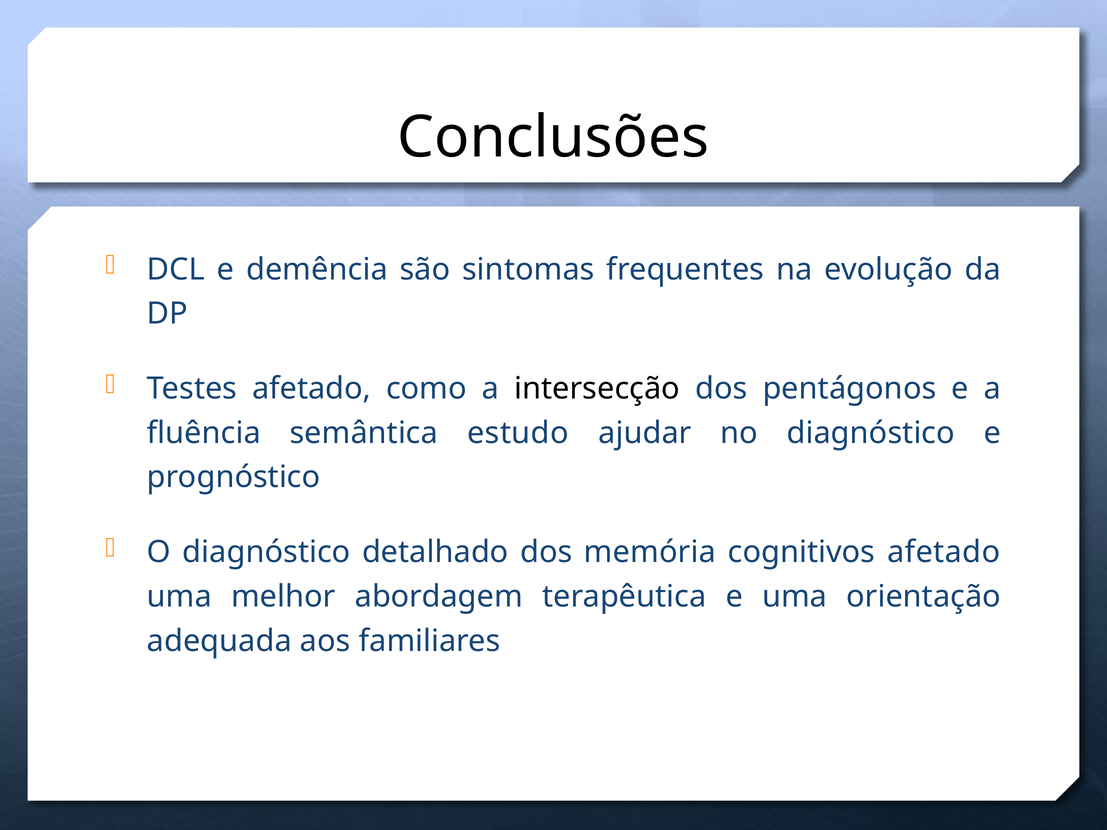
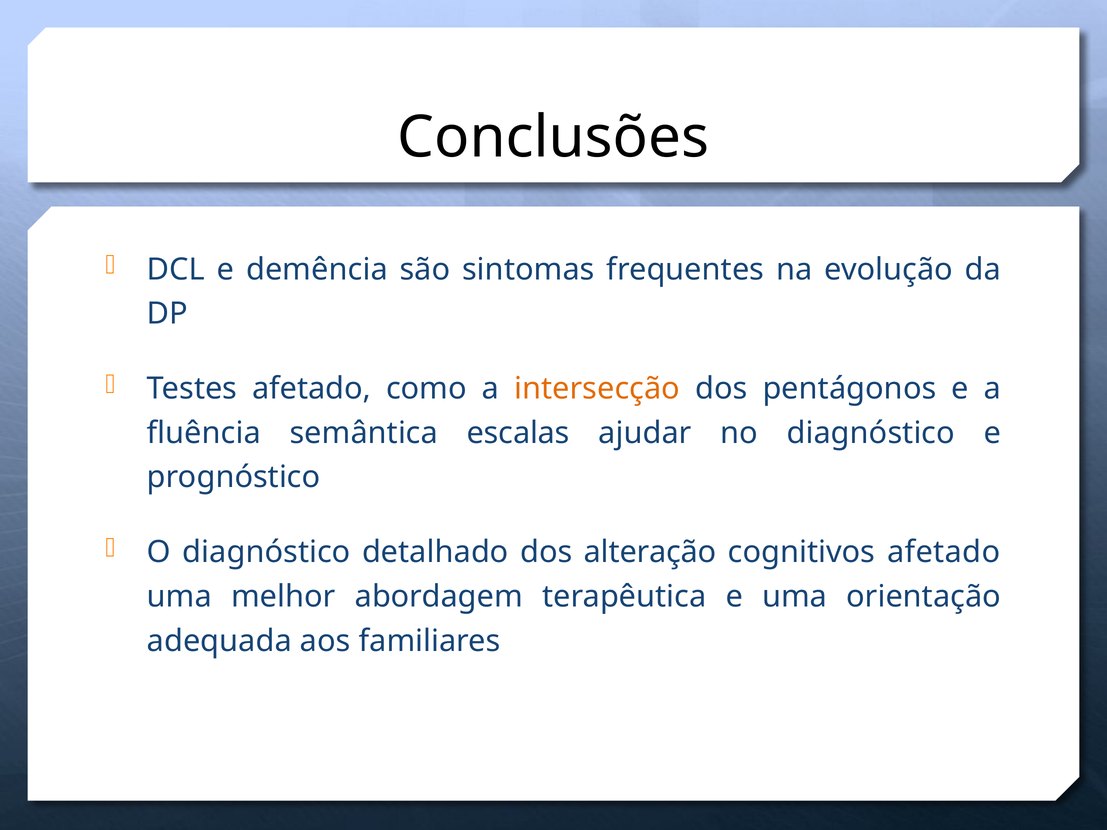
intersecção colour: black -> orange
estudo: estudo -> escalas
memória: memória -> alteração
